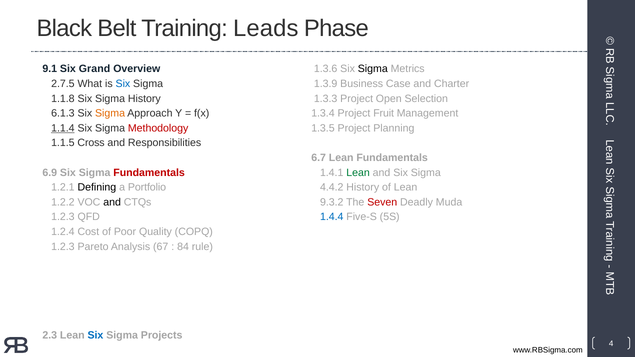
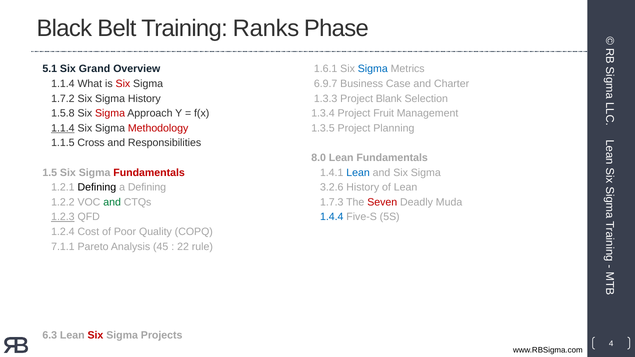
Leads: Leads -> Ranks
9.1: 9.1 -> 5.1
1.3.6: 1.3.6 -> 1.6.1
Sigma at (373, 69) colour: black -> blue
2.7.5 at (63, 84): 2.7.5 -> 1.1.4
Six at (123, 84) colour: blue -> red
1.3.9: 1.3.9 -> 6.9.7
1.1.8: 1.1.8 -> 1.7.2
Open: Open -> Blank
6.1.3: 6.1.3 -> 1.5.8
Sigma at (110, 113) colour: orange -> red
6.7: 6.7 -> 8.0
6.9: 6.9 -> 1.5
Lean at (358, 173) colour: green -> blue
a Portfolio: Portfolio -> Defining
4.4.2: 4.4.2 -> 3.2.6
and at (112, 202) colour: black -> green
9.3.2: 9.3.2 -> 1.7.3
1.2.3 at (63, 217) underline: none -> present
1.2.3 at (63, 247): 1.2.3 -> 7.1.1
67: 67 -> 45
84: 84 -> 22
2.3: 2.3 -> 6.3
Six at (95, 336) colour: blue -> red
